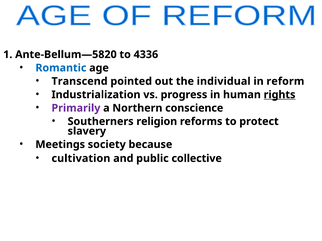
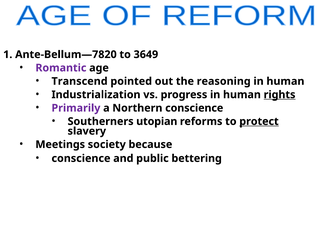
Ante-Bellum—5820: Ante-Bellum—5820 -> Ante-Bellum—7820
4336: 4336 -> 3649
Romantic colour: blue -> purple
individual: individual -> reasoning
reform at (285, 81): reform -> human
religion: religion -> utopian
protect underline: none -> present
cultivation at (81, 159): cultivation -> conscience
collective: collective -> bettering
